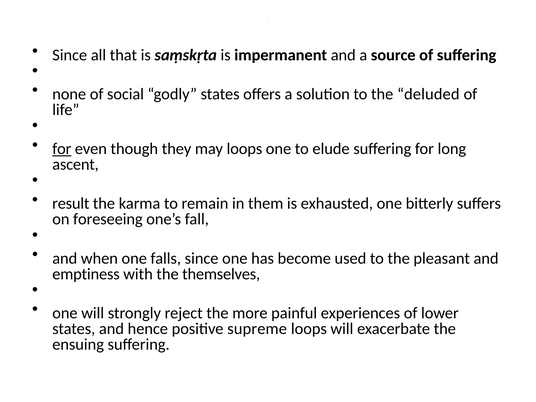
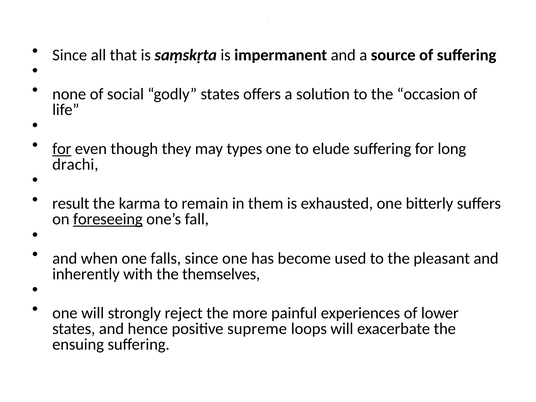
deluded: deluded -> occasion
may loops: loops -> types
ascent: ascent -> drachi
foreseeing underline: none -> present
emptiness: emptiness -> inherently
